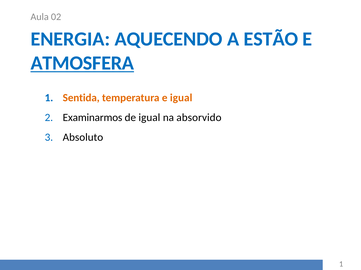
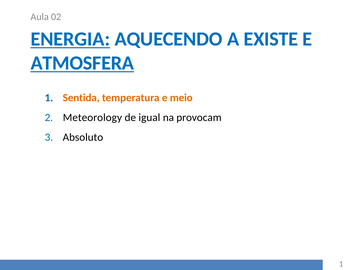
ENERGIA at (70, 39) underline: none -> present
ESTÃO: ESTÃO -> EXISTE
e igual: igual -> meio
Examinarmos: Examinarmos -> Meteorology
absorvido: absorvido -> provocam
